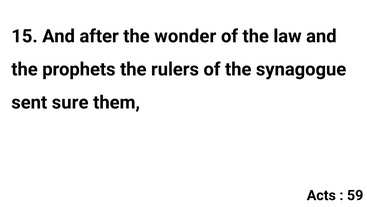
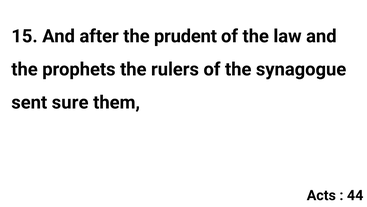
wonder: wonder -> prudent
59: 59 -> 44
